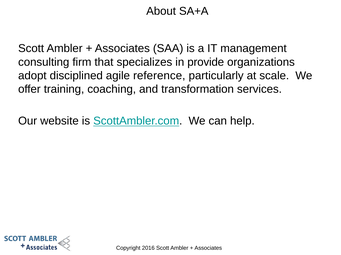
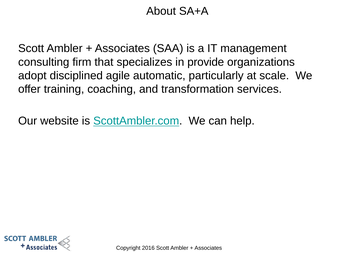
reference: reference -> automatic
